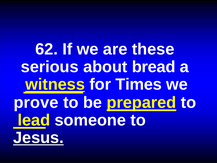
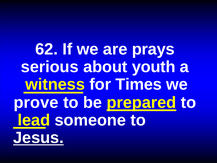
these: these -> prays
bread: bread -> youth
witness underline: present -> none
